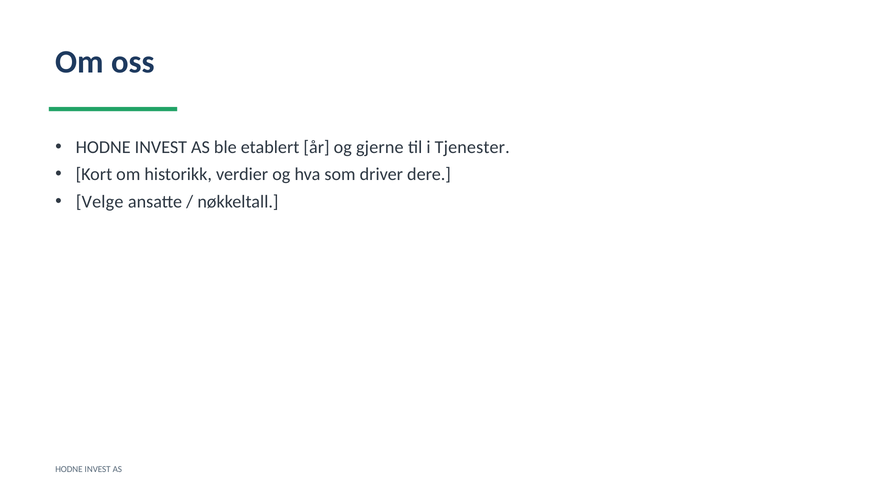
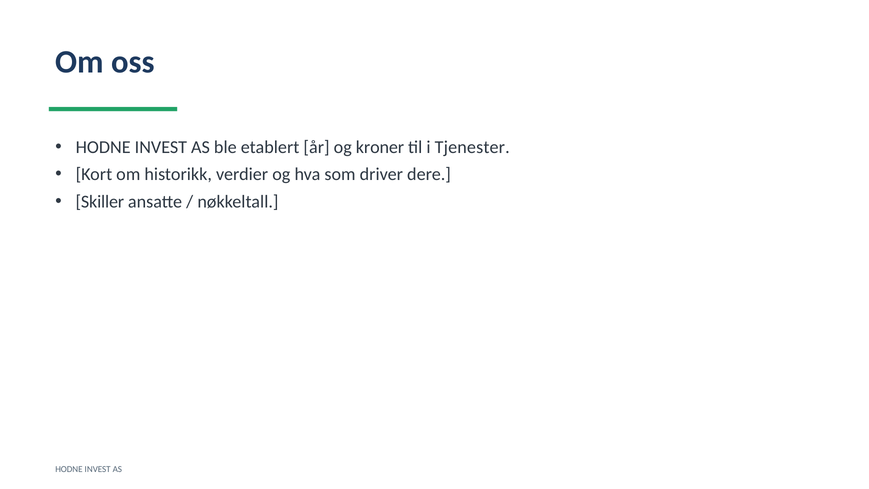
gjerne: gjerne -> kroner
Velge: Velge -> Skiller
